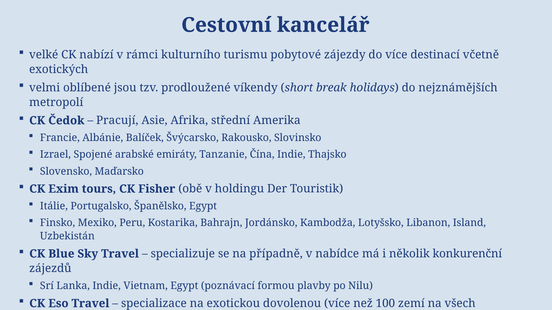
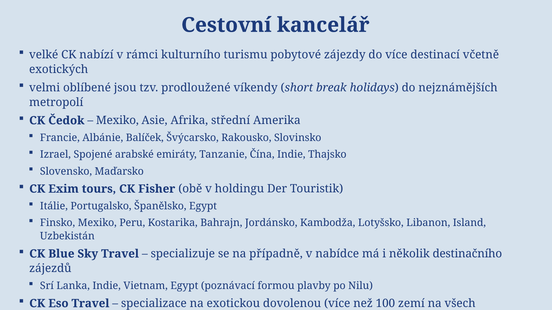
Pracují at (117, 121): Pracují -> Mexiko
konkurenční: konkurenční -> destinačního
